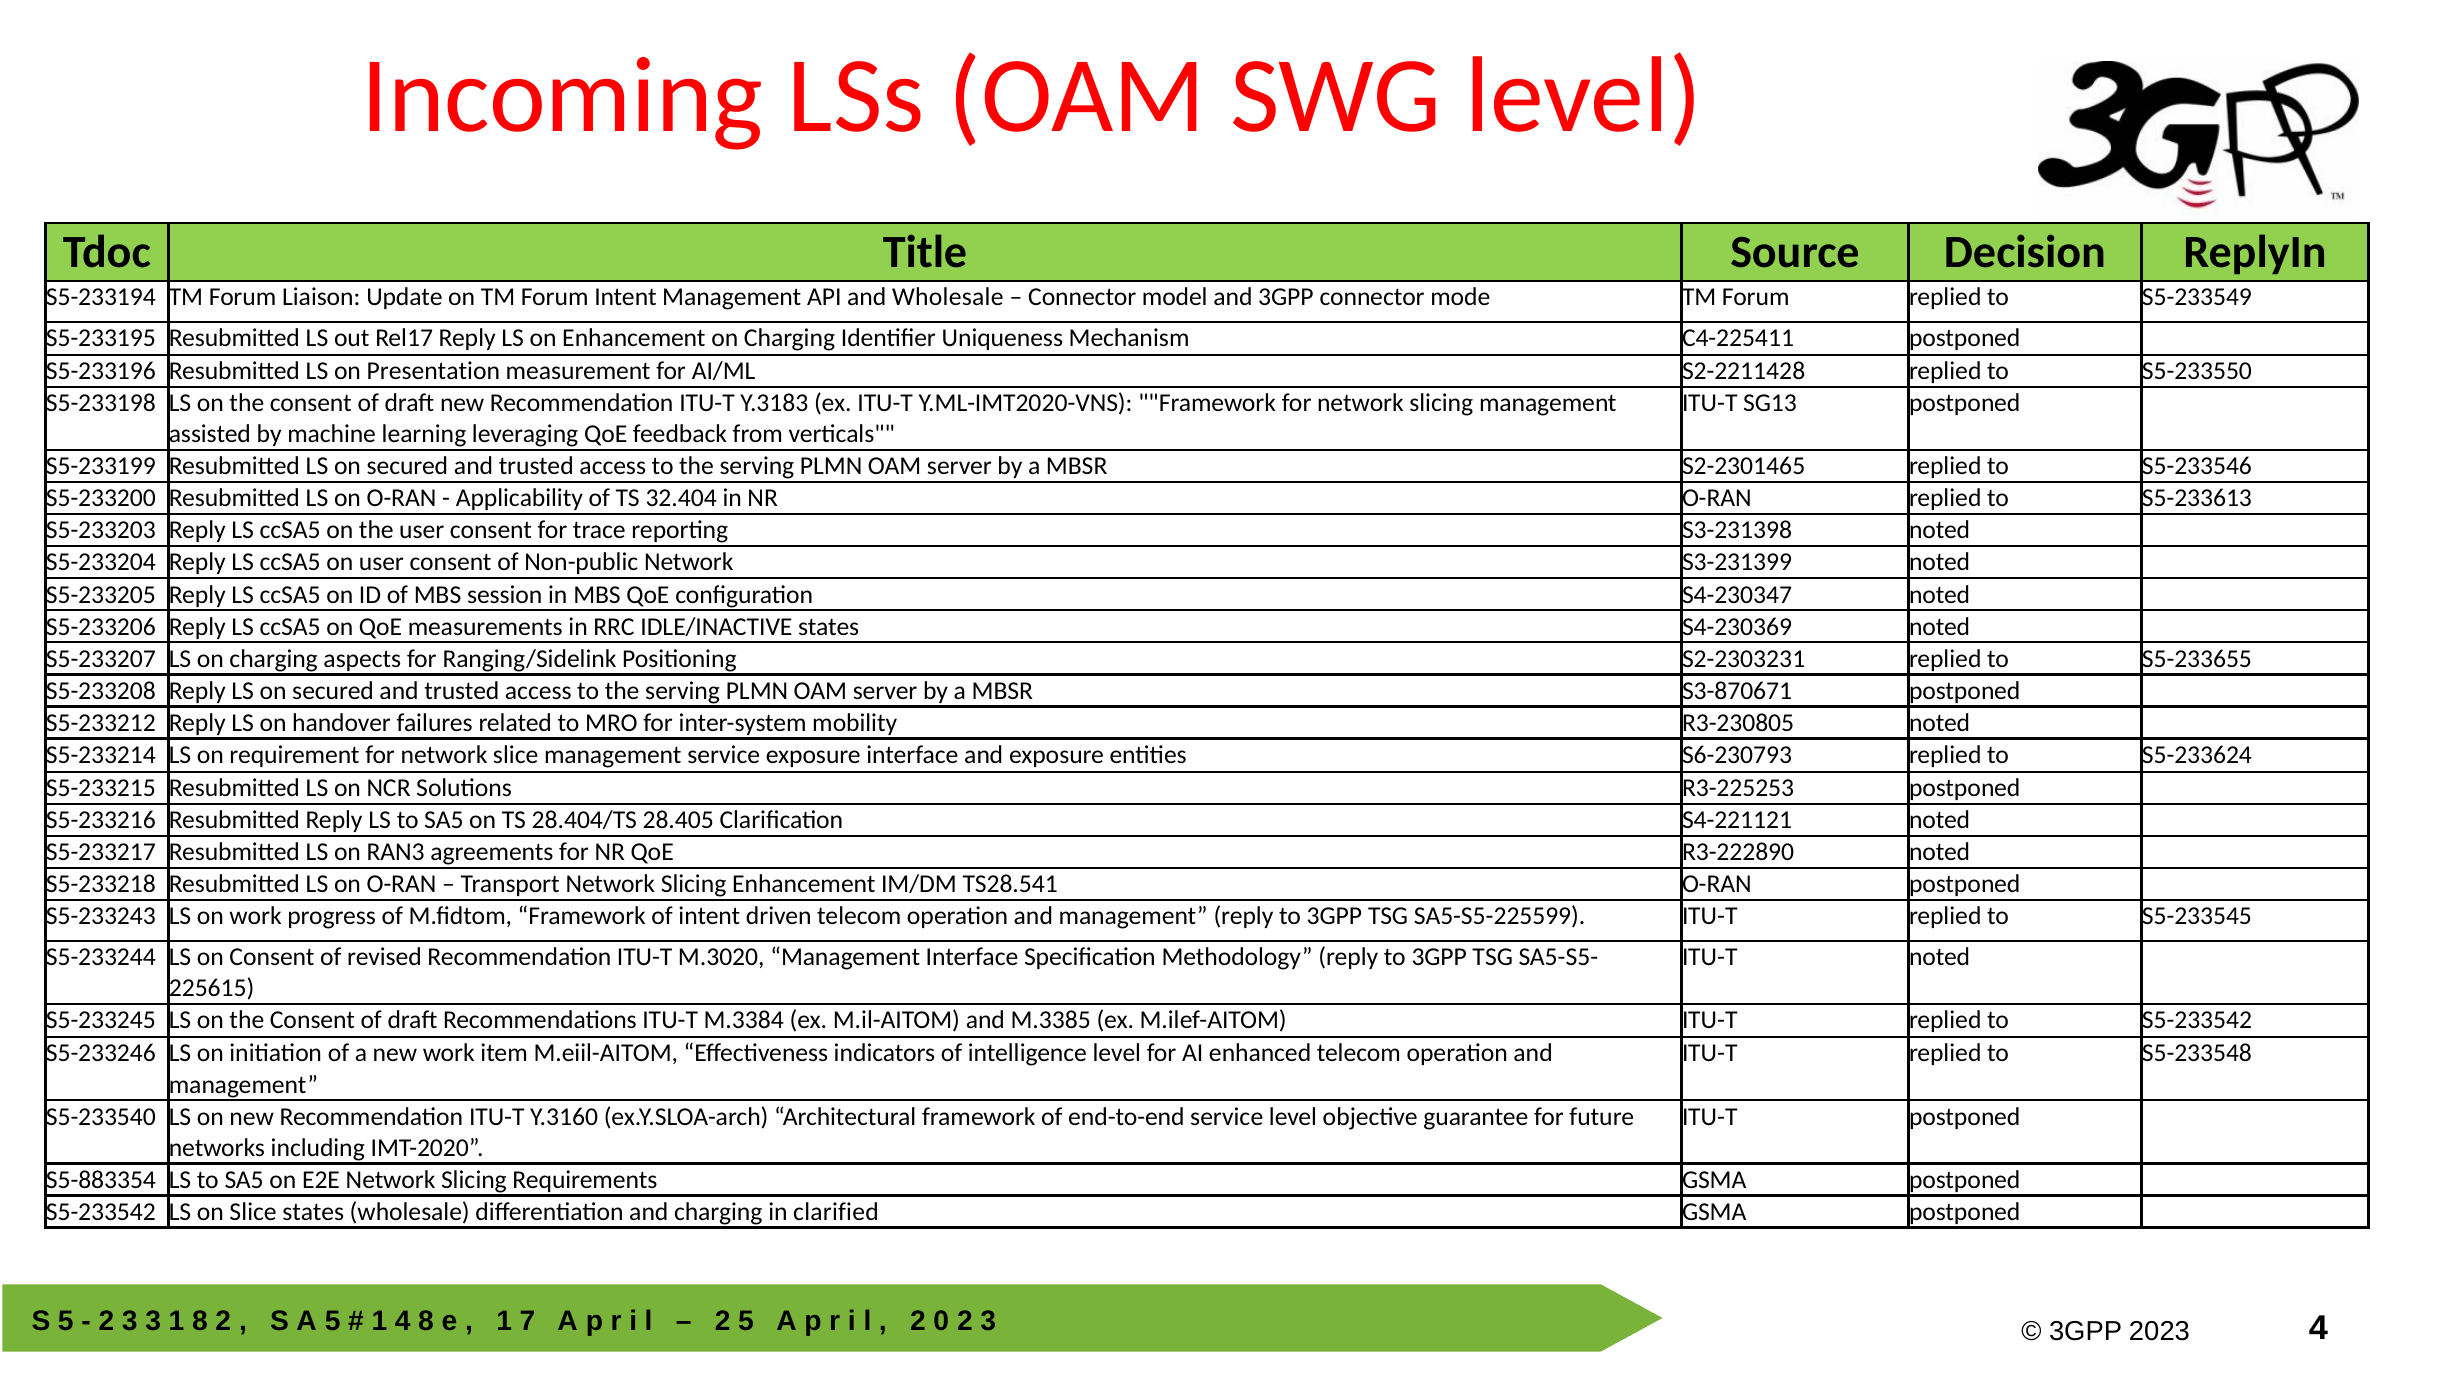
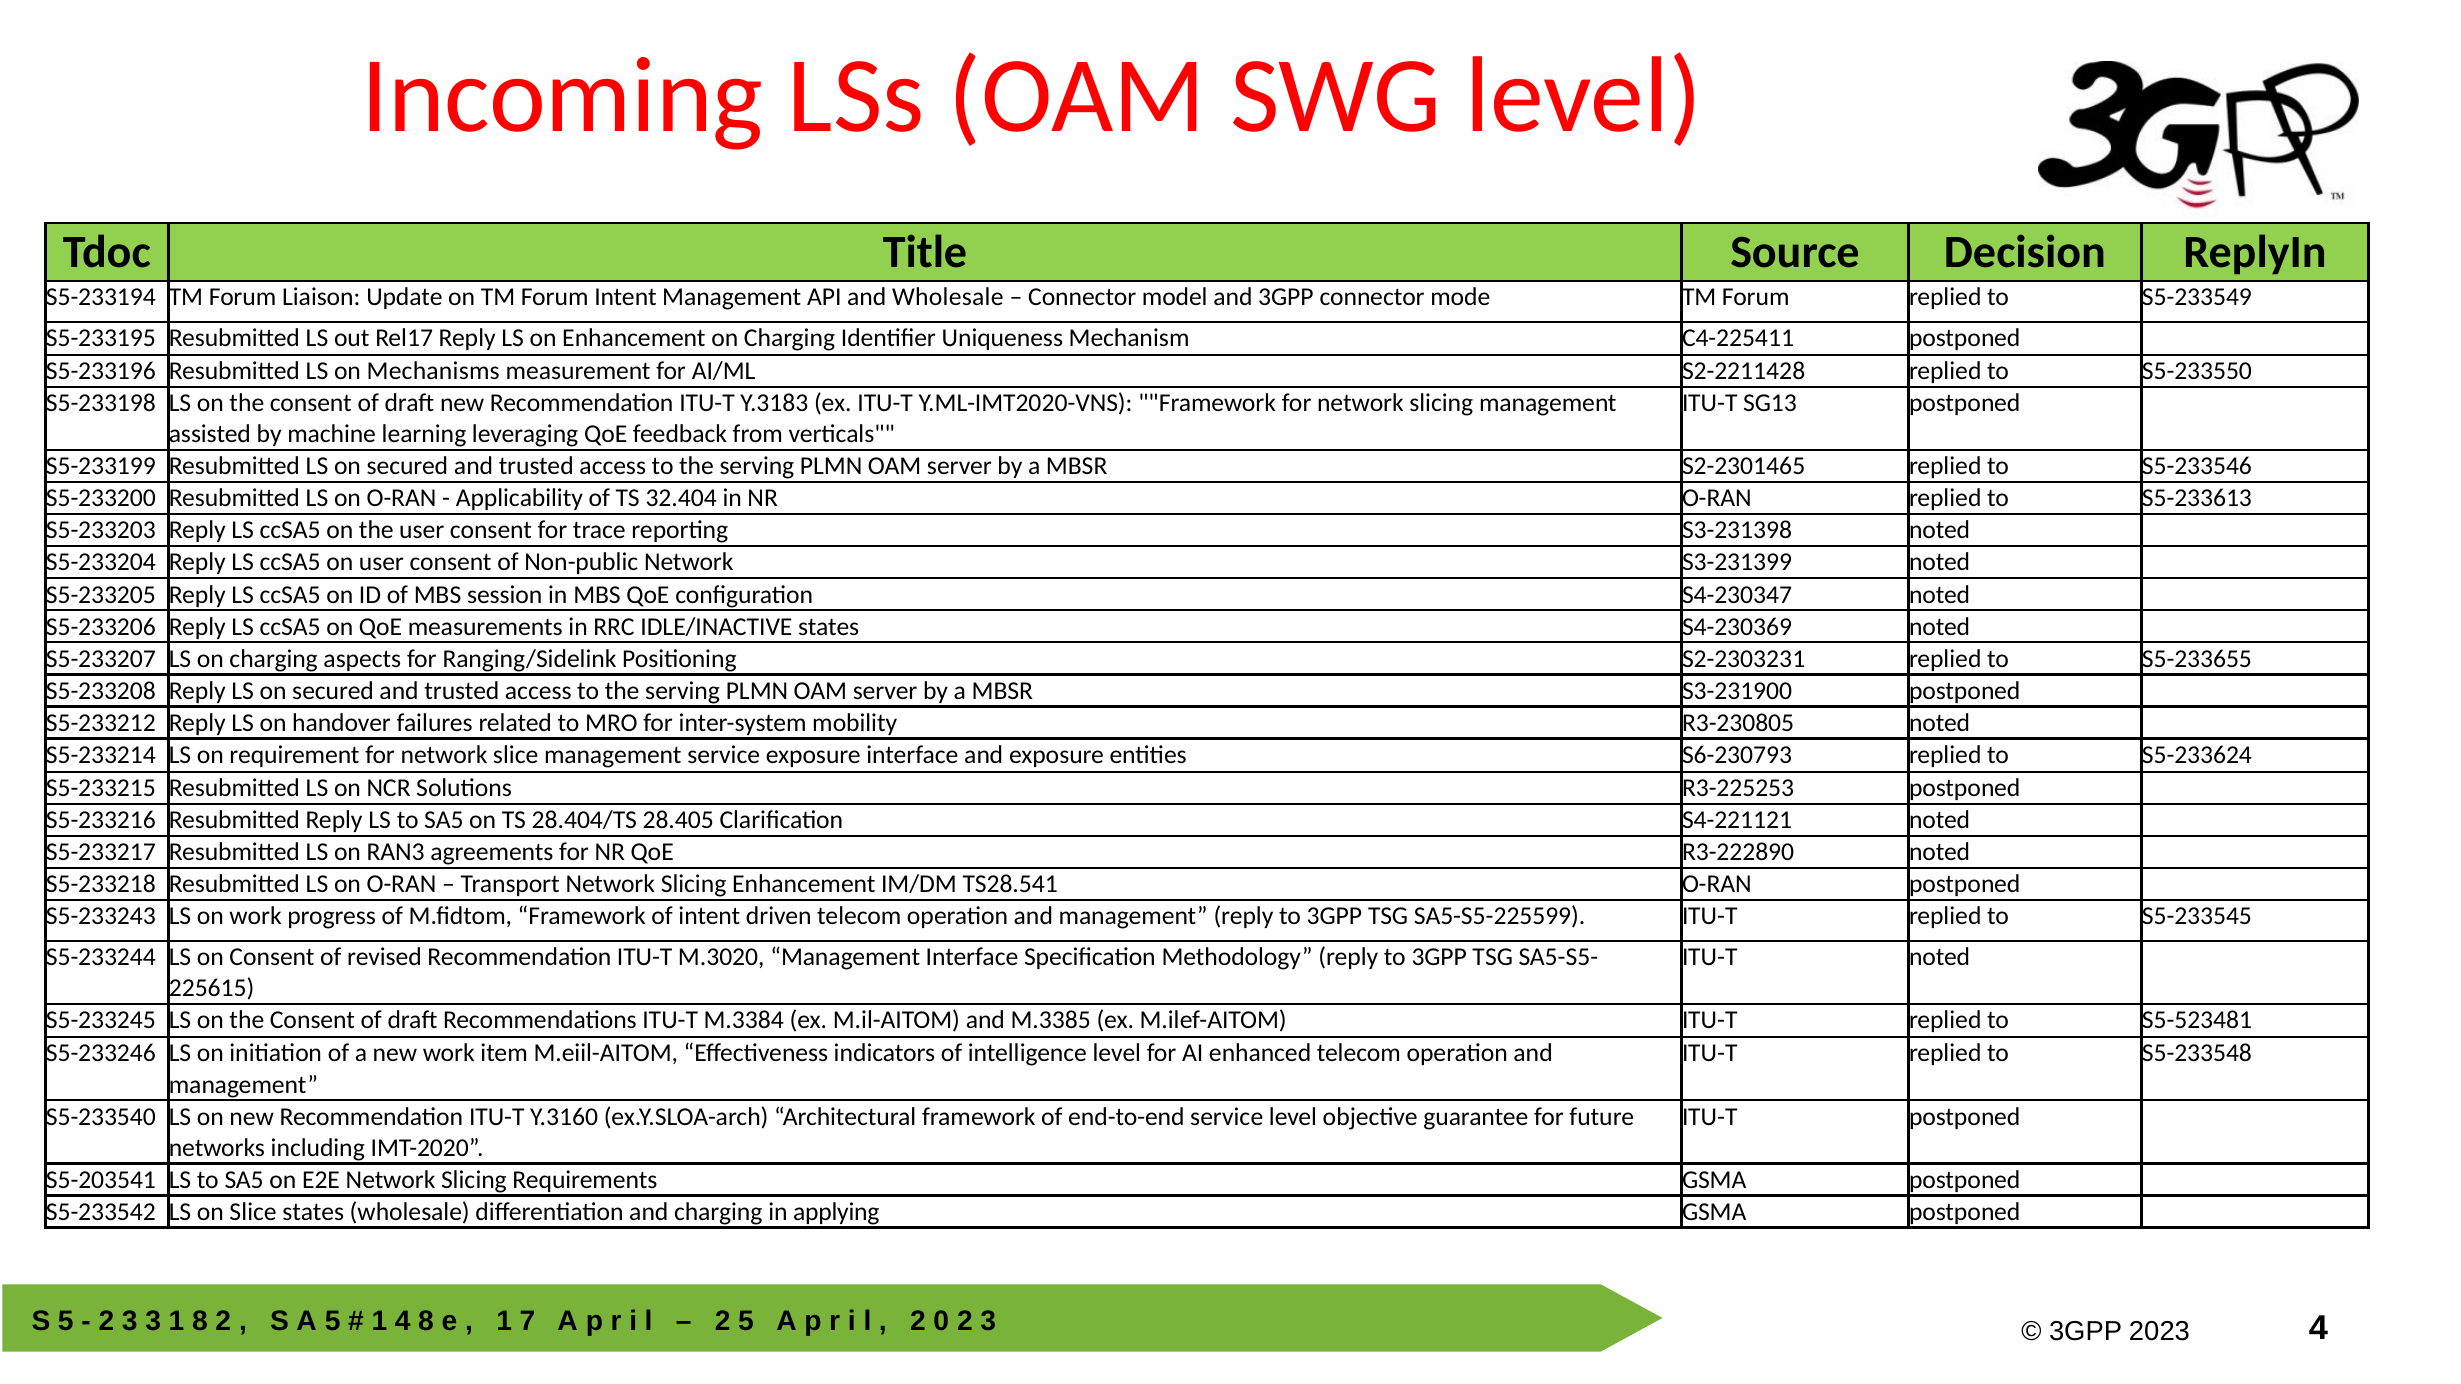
Presentation: Presentation -> Mechanisms
S3-870671: S3-870671 -> S3-231900
to S5-233542: S5-233542 -> S5-523481
S5-883354: S5-883354 -> S5-203541
clarified: clarified -> applying
